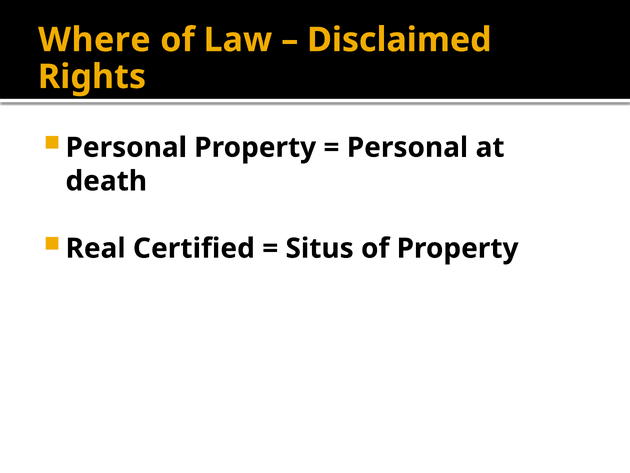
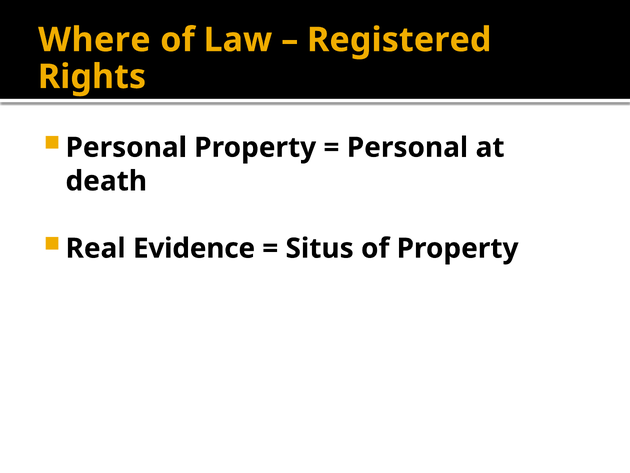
Disclaimed: Disclaimed -> Registered
Certified: Certified -> Evidence
